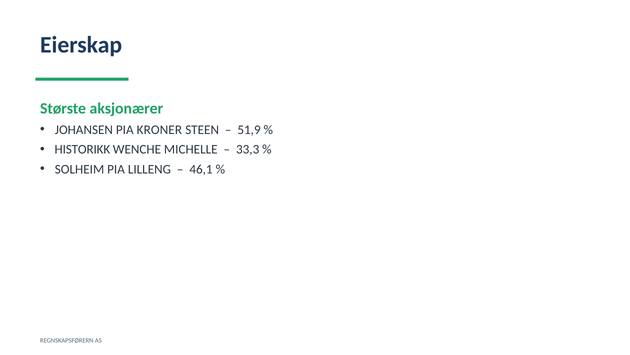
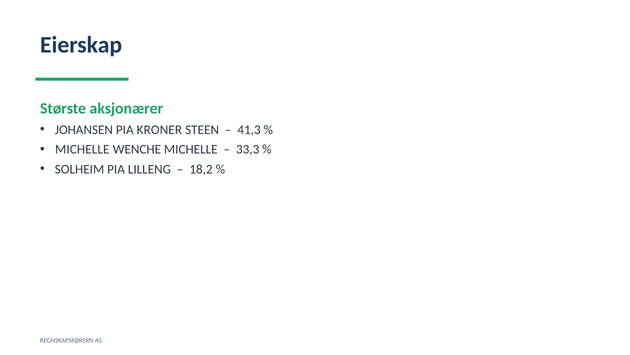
51,9: 51,9 -> 41,3
HISTORIKK at (82, 149): HISTORIKK -> MICHELLE
46,1: 46,1 -> 18,2
